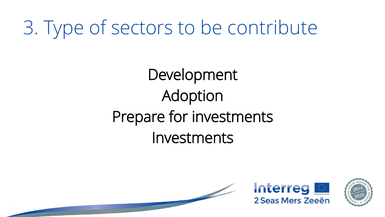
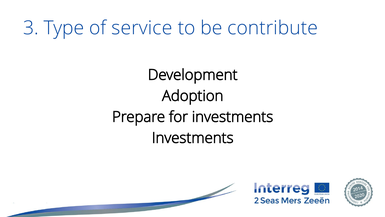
sectors: sectors -> service
